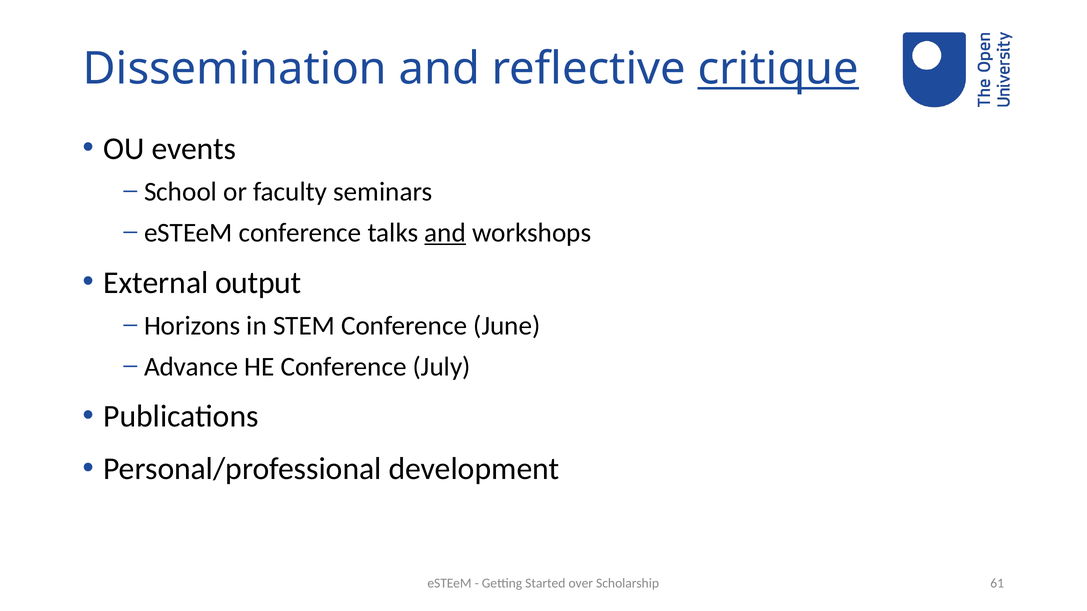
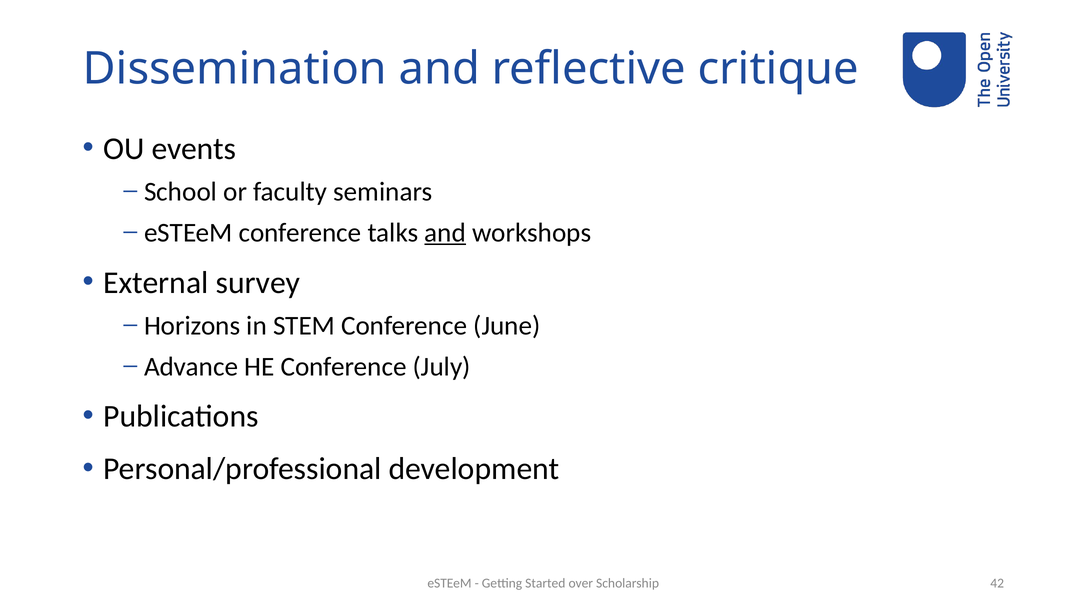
critique underline: present -> none
output: output -> survey
61: 61 -> 42
